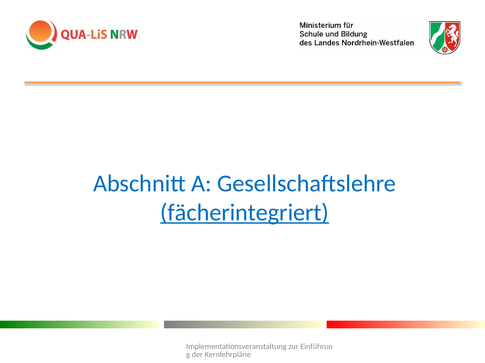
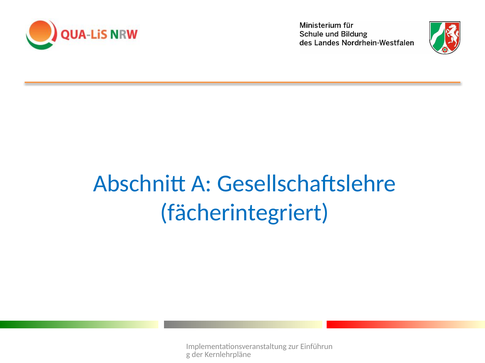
fächerintegriert underline: present -> none
